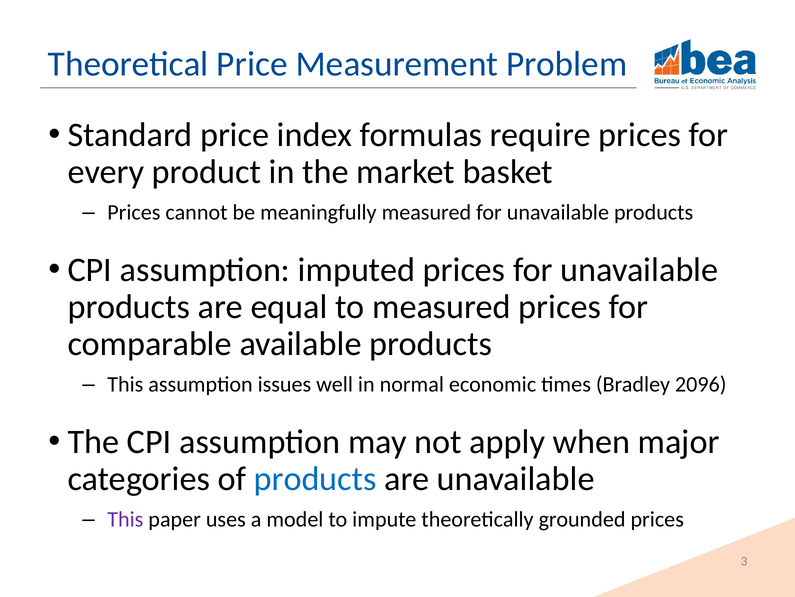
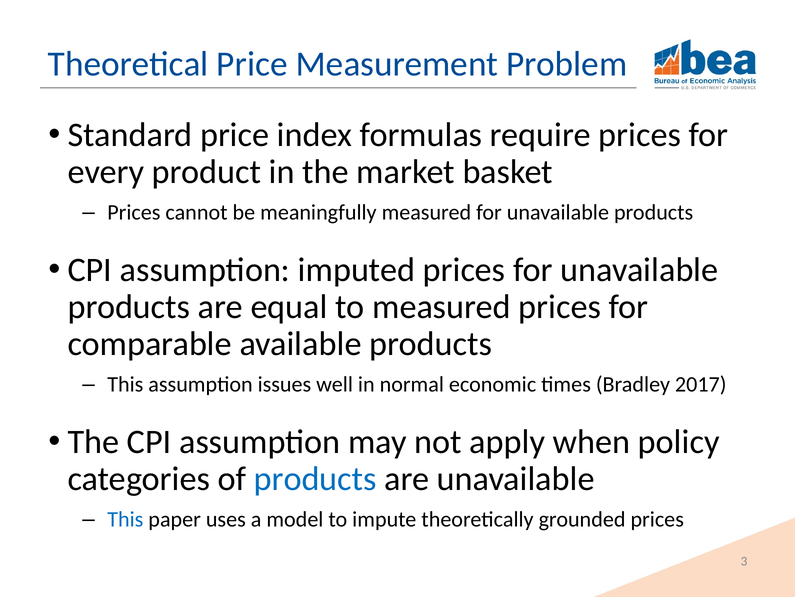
2096: 2096 -> 2017
major: major -> policy
This at (125, 519) colour: purple -> blue
